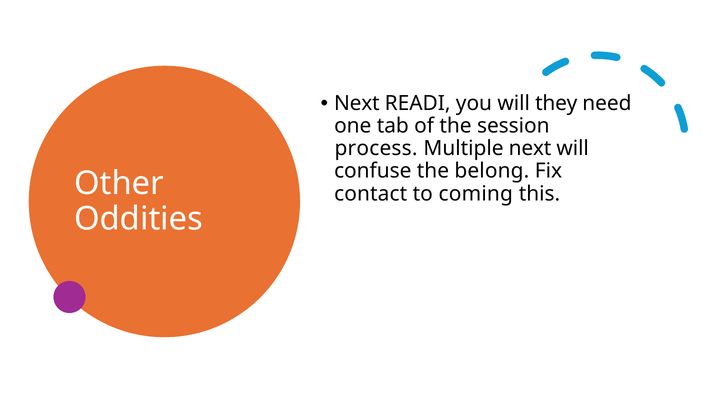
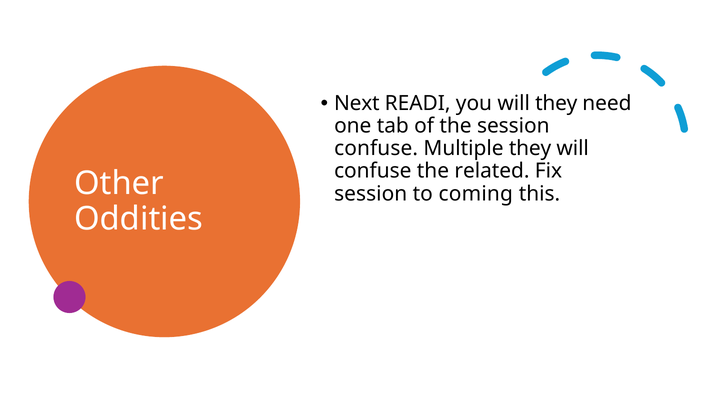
process at (376, 148): process -> confuse
Multiple next: next -> they
belong: belong -> related
contact at (371, 193): contact -> session
